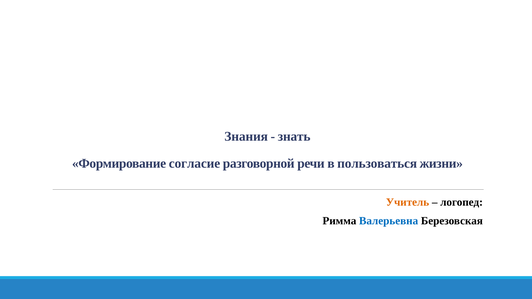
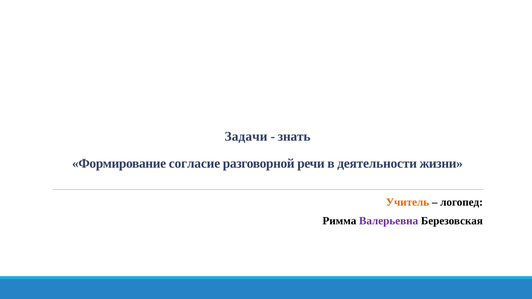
Знания: Знания -> Задачи
пользоваться: пользоваться -> деятельности
Валерьевна colour: blue -> purple
